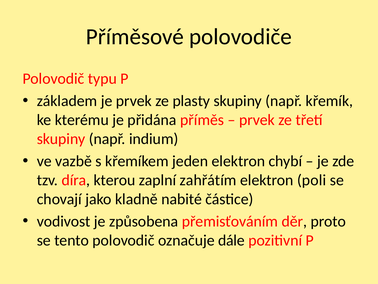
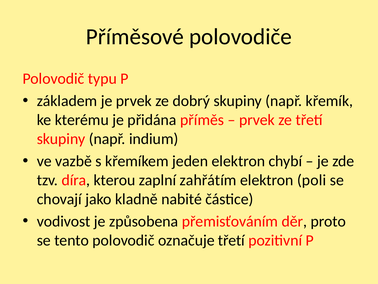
plasty: plasty -> dobrý
označuje dále: dále -> třetí
